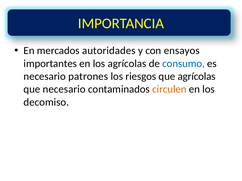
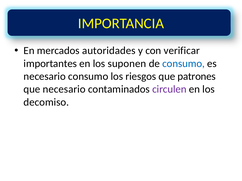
ensayos: ensayos -> verificar
los agrícolas: agrícolas -> suponen
necesario patrones: patrones -> consumo
que agrícolas: agrícolas -> patrones
circulen colour: orange -> purple
